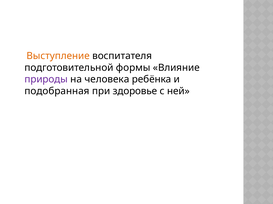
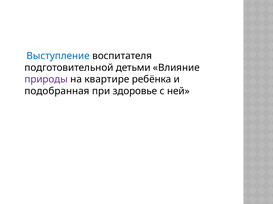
Выступление colour: orange -> blue
формы: формы -> детьми
человека: человека -> квартире
